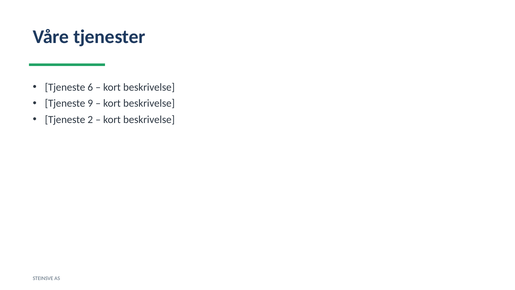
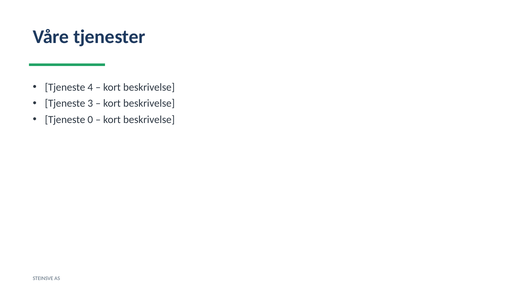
6: 6 -> 4
9: 9 -> 3
2: 2 -> 0
